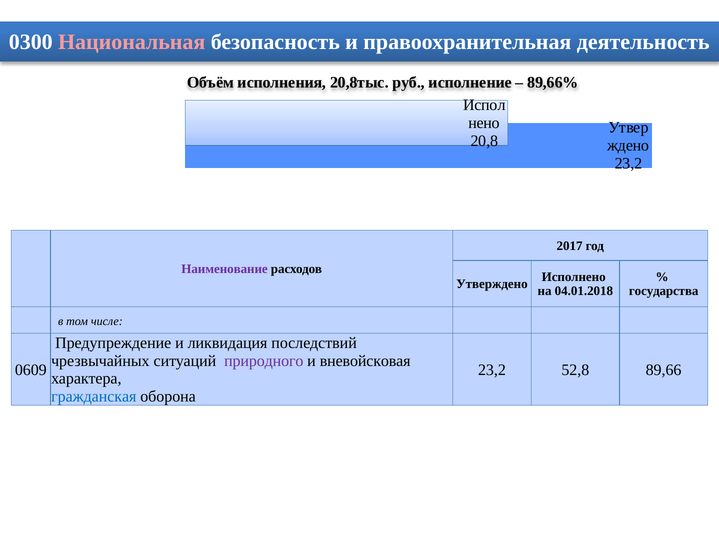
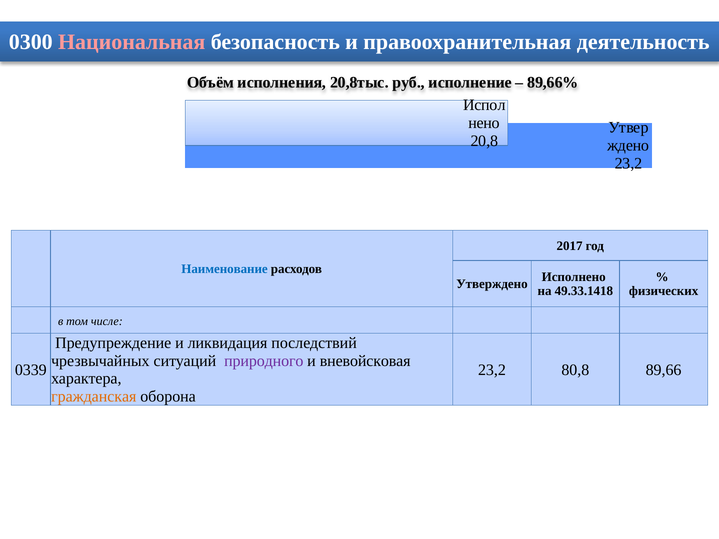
Наименование colour: purple -> blue
04.01.2018: 04.01.2018 -> 49.33.1418
государства: государства -> физических
0609: 0609 -> 0339
52,8: 52,8 -> 80,8
гражданская colour: blue -> orange
